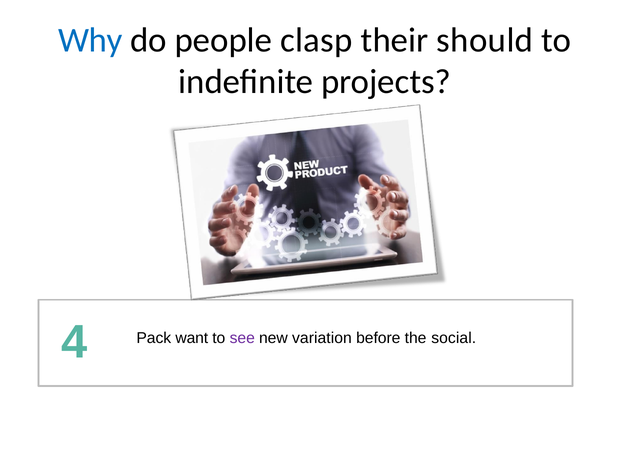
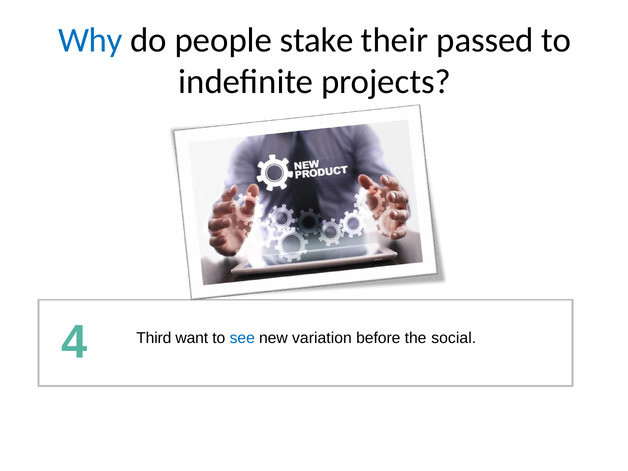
clasp: clasp -> stake
should: should -> passed
Pack: Pack -> Third
see colour: purple -> blue
